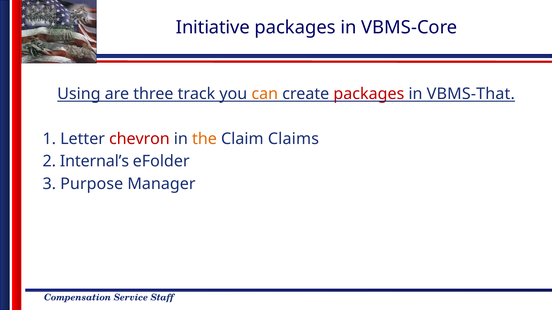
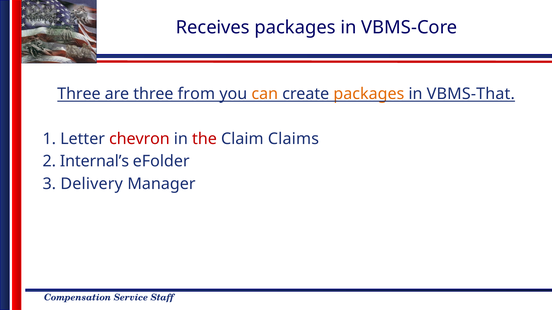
Initiative: Initiative -> Receives
Using at (79, 94): Using -> Three
track: track -> from
packages at (369, 94) colour: red -> orange
the colour: orange -> red
Purpose: Purpose -> Delivery
